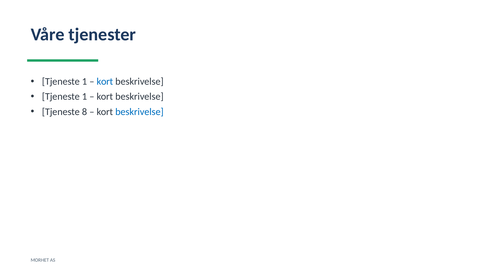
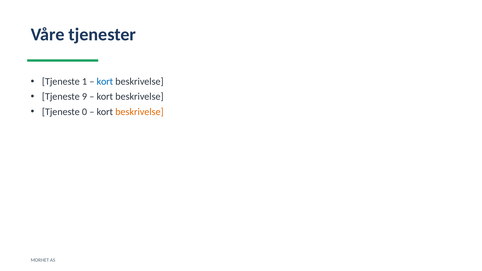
1 at (85, 97): 1 -> 9
8: 8 -> 0
beskrivelse at (139, 112) colour: blue -> orange
